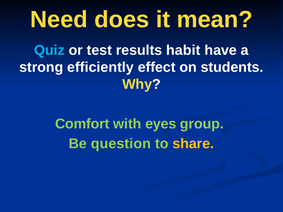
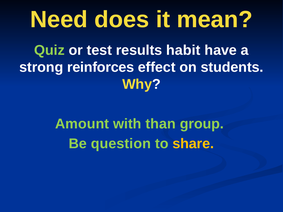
Quiz colour: light blue -> light green
efficiently: efficiently -> reinforces
Comfort: Comfort -> Amount
eyes: eyes -> than
